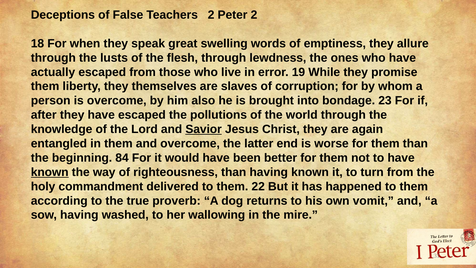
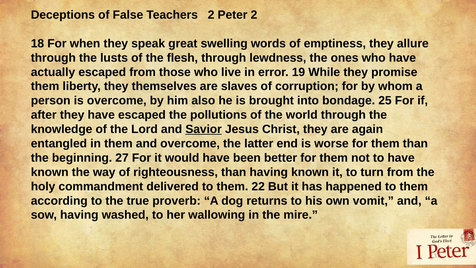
23: 23 -> 25
84: 84 -> 27
known at (50, 172) underline: present -> none
